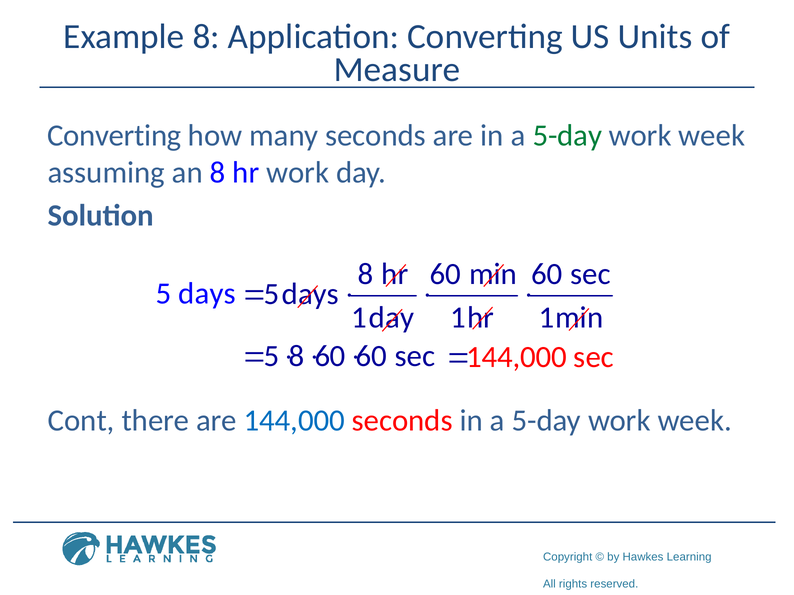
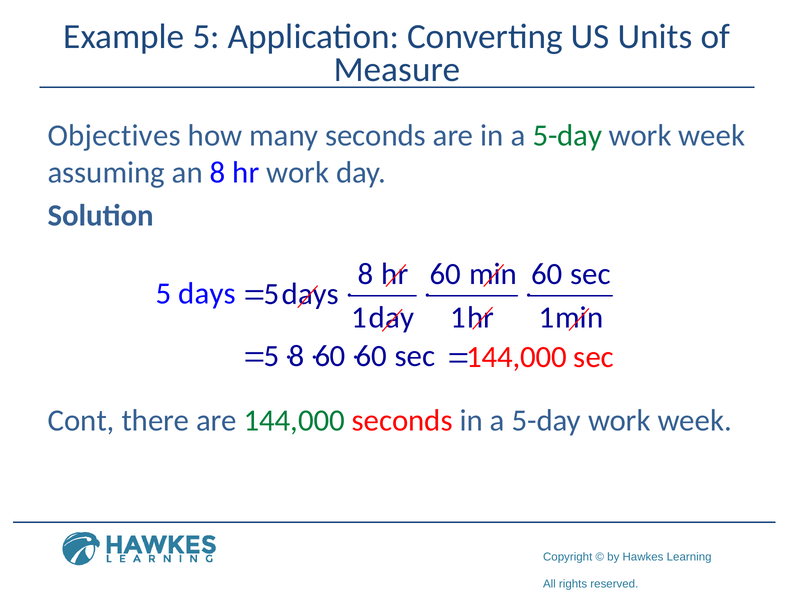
Example 8: 8 -> 5
Converting at (114, 136): Converting -> Objectives
144,000 colour: blue -> green
